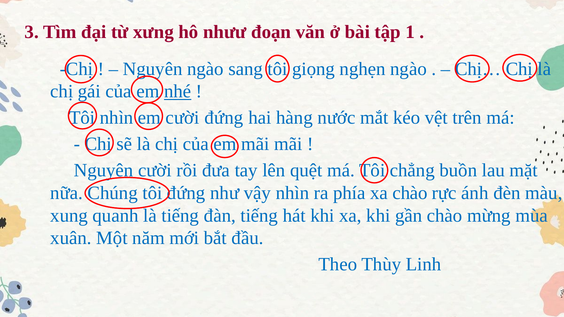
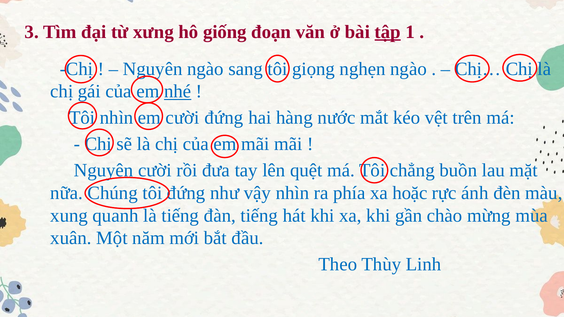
nhưư: nhưư -> giống
tập underline: none -> present
xa chào: chào -> hoặc
